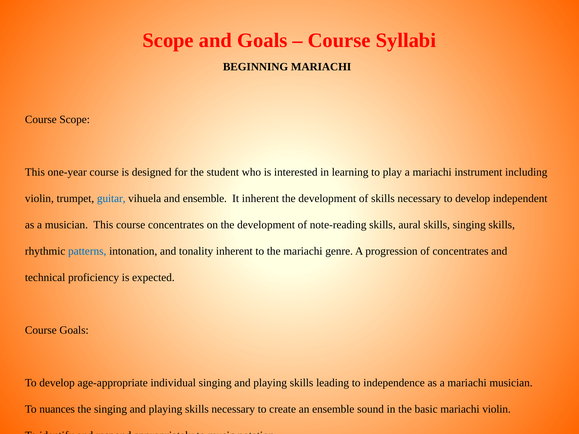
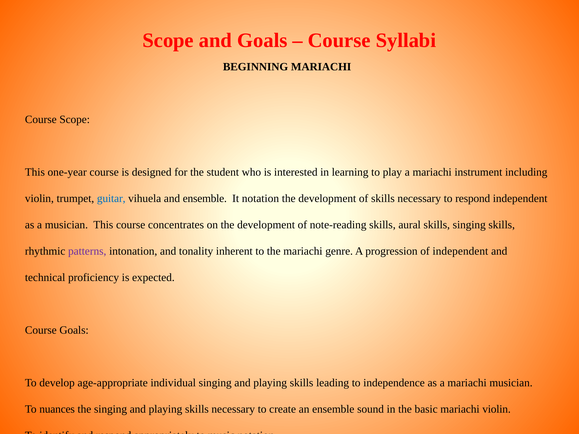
It inherent: inherent -> notation
necessary to develop: develop -> respond
patterns colour: blue -> purple
of concentrates: concentrates -> independent
